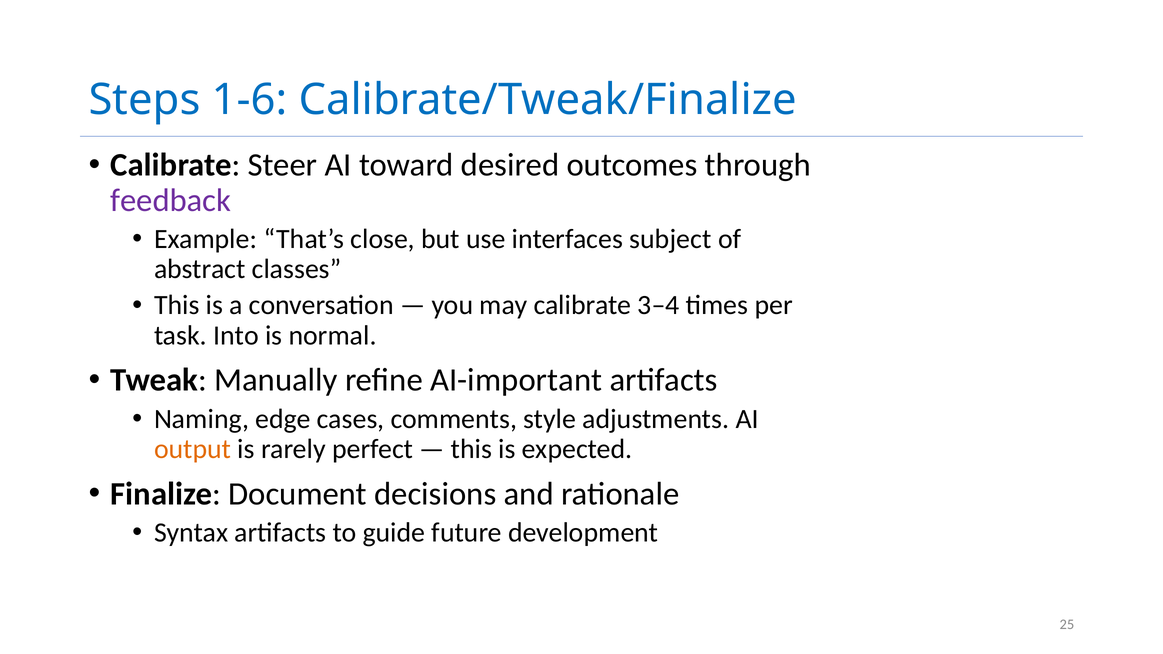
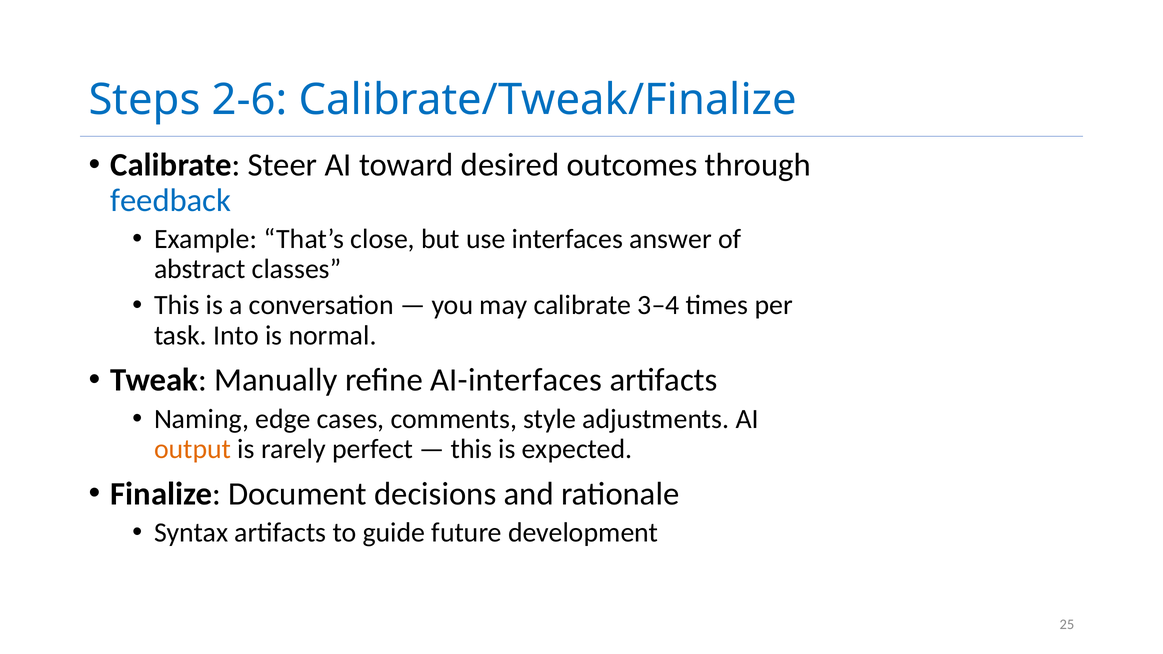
1-6: 1-6 -> 2-6
feedback colour: purple -> blue
subject: subject -> answer
AI-important: AI-important -> AI-interfaces
